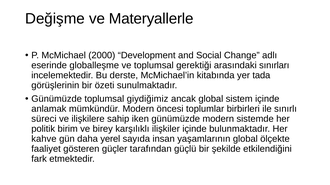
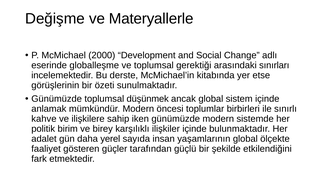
tada: tada -> etse
giydiğimiz: giydiğimiz -> düşünmek
süreci: süreci -> kahve
kahve: kahve -> adalet
